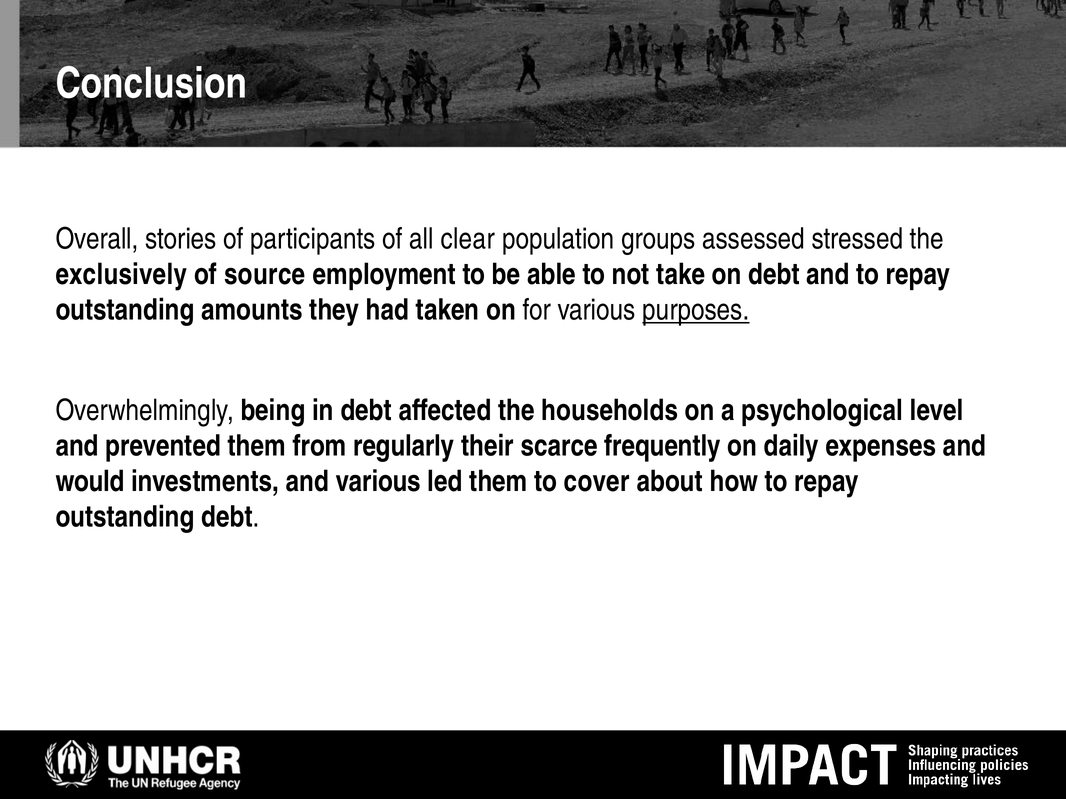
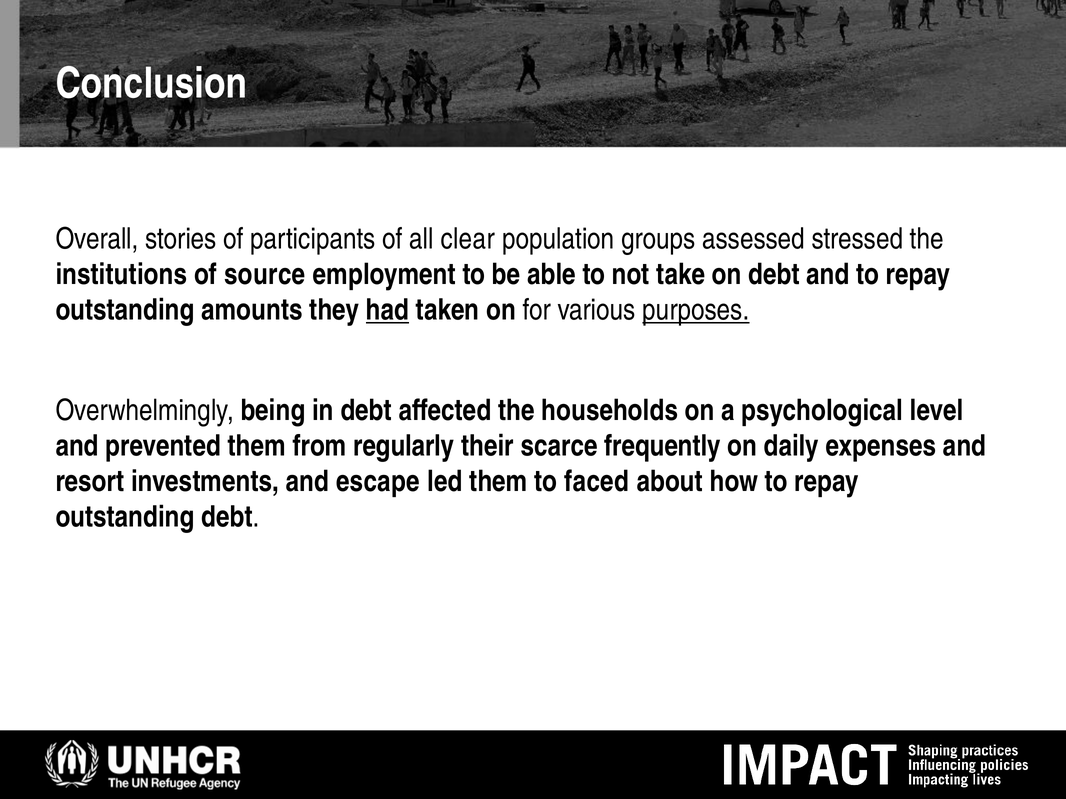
exclusively: exclusively -> institutions
had underline: none -> present
would: would -> resort
and various: various -> escape
cover: cover -> faced
